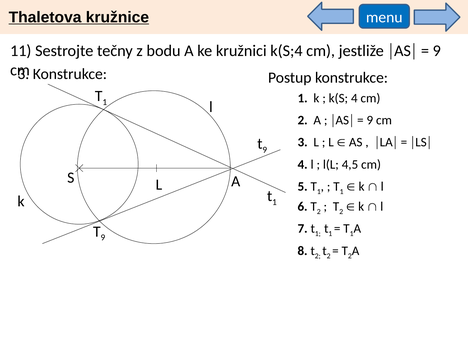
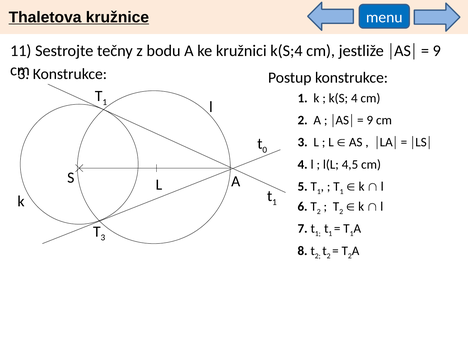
9 at (265, 150): 9 -> 0
9 at (103, 238): 9 -> 3
